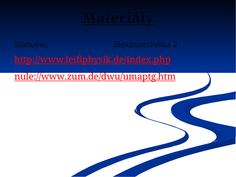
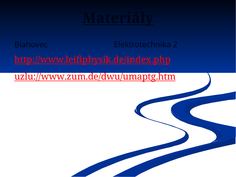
nule://www.zum.de/dwu/umaptg.htm: nule://www.zum.de/dwu/umaptg.htm -> uzlu://www.zum.de/dwu/umaptg.htm
